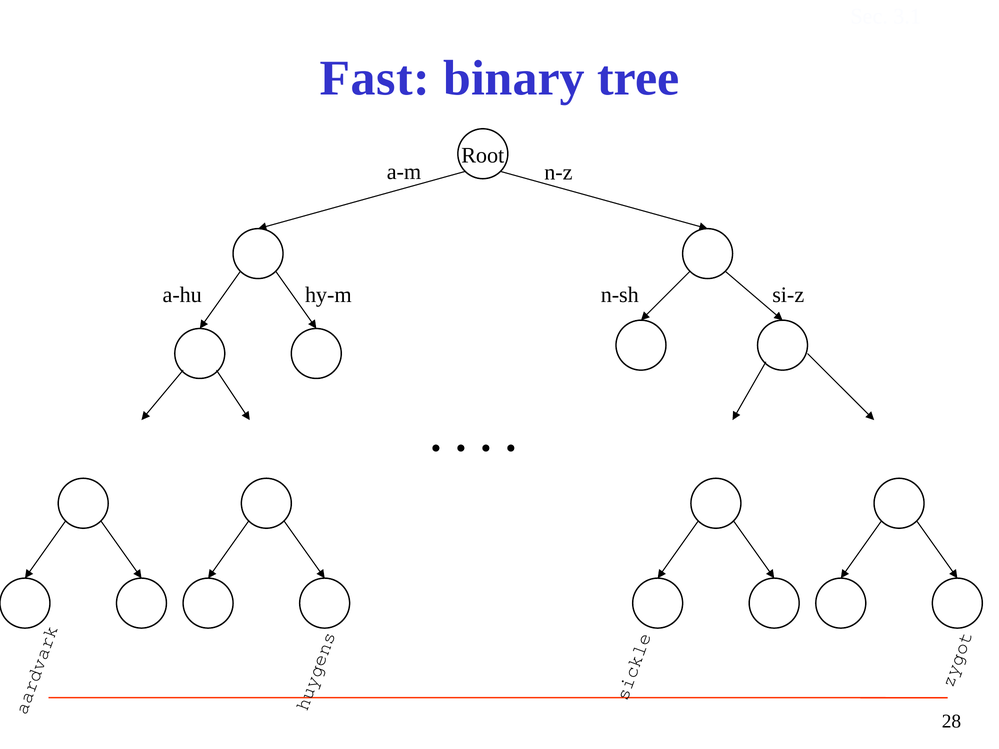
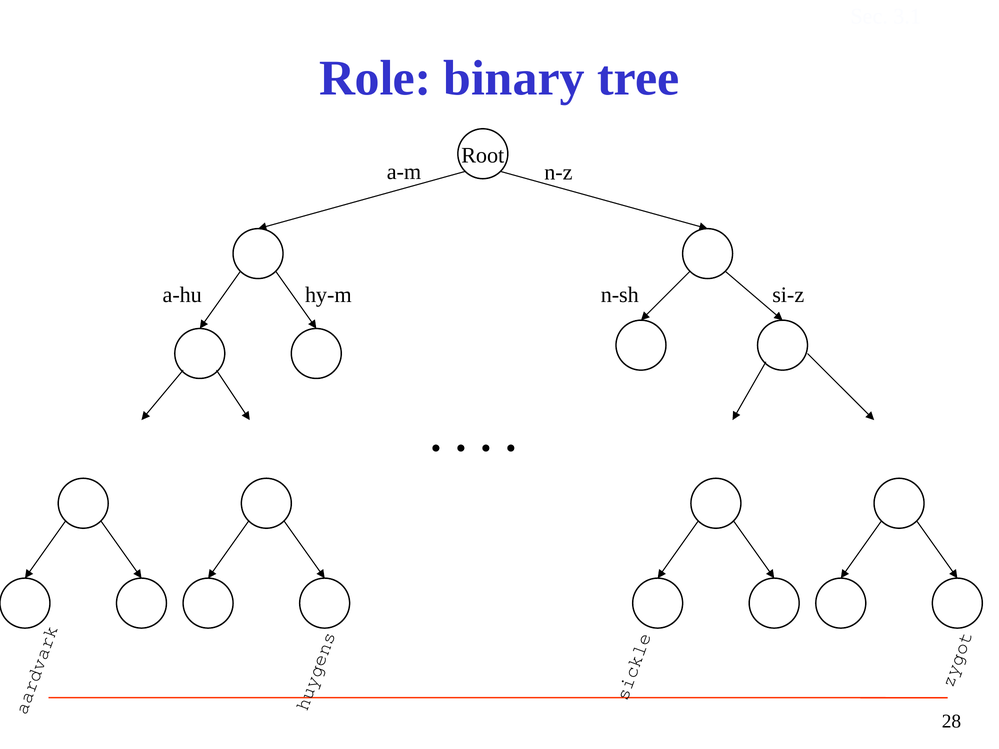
Fast: Fast -> Role
